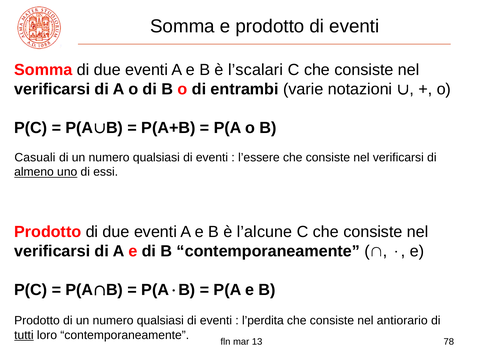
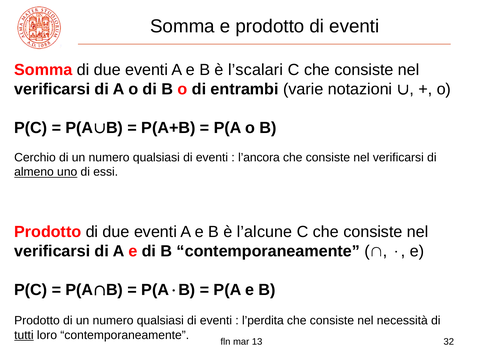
Casuali: Casuali -> Cerchio
l’essere: l’essere -> l’ancora
antiorario: antiorario -> necessità
78: 78 -> 32
